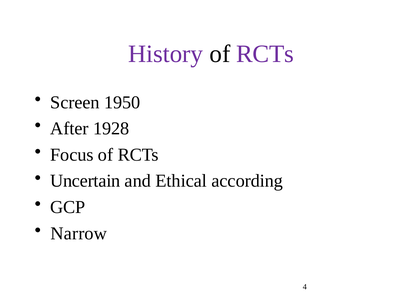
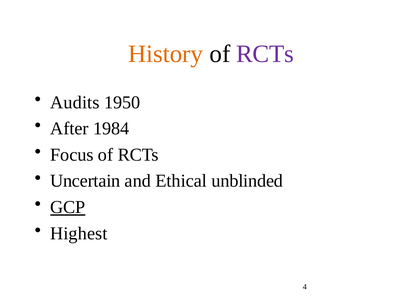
History colour: purple -> orange
Screen: Screen -> Audits
1928: 1928 -> 1984
according: according -> unblinded
GCP underline: none -> present
Narrow: Narrow -> Highest
